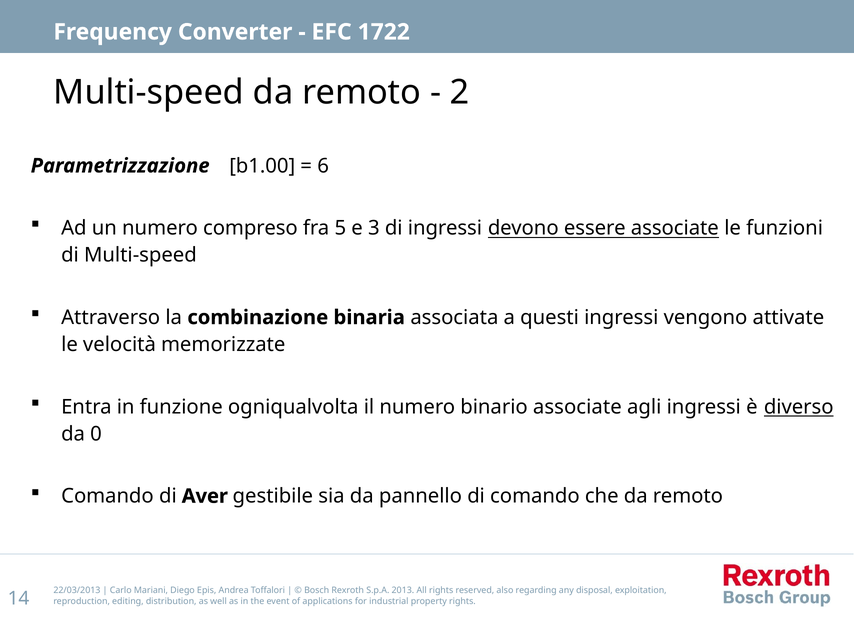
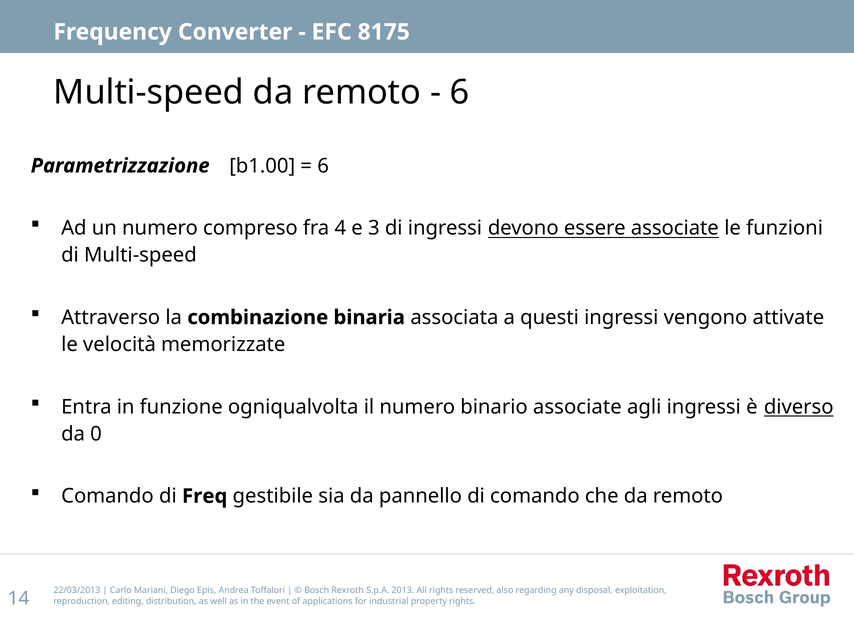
1722: 1722 -> 8175
2 at (460, 93): 2 -> 6
5: 5 -> 4
Aver: Aver -> Freq
